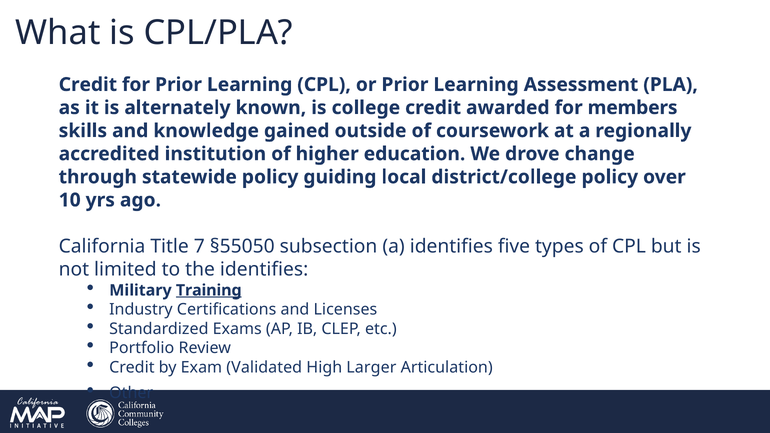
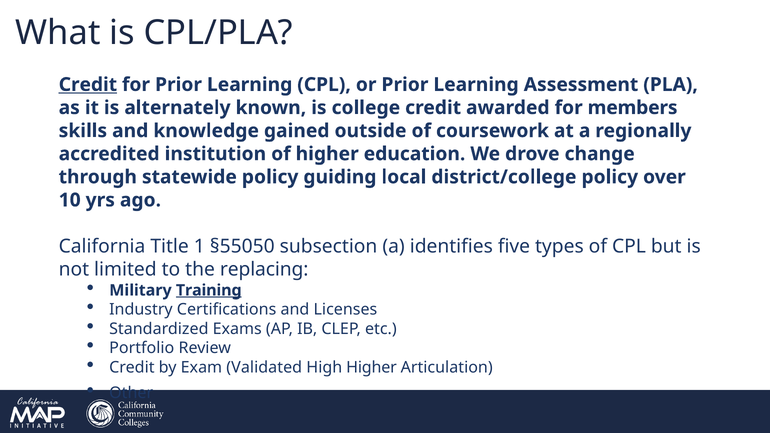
Credit at (88, 85) underline: none -> present
7: 7 -> 1
the identifies: identifies -> replacing
High Larger: Larger -> Higher
